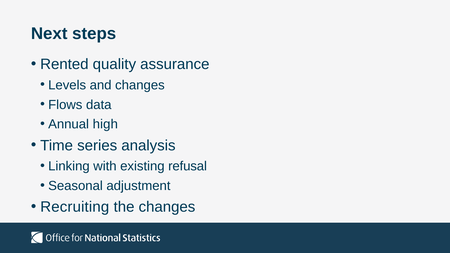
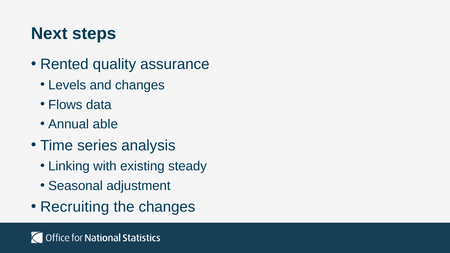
high: high -> able
refusal: refusal -> steady
